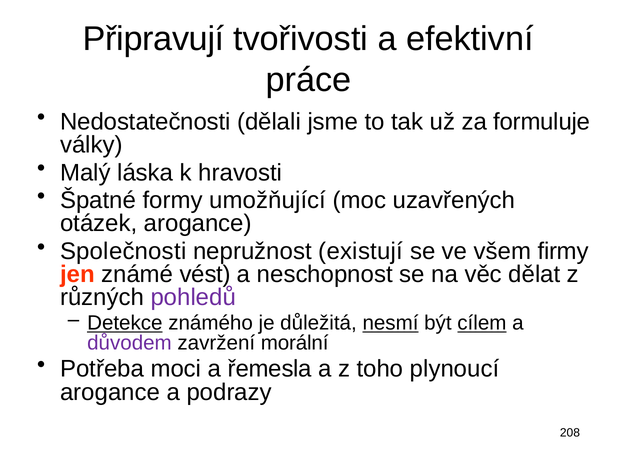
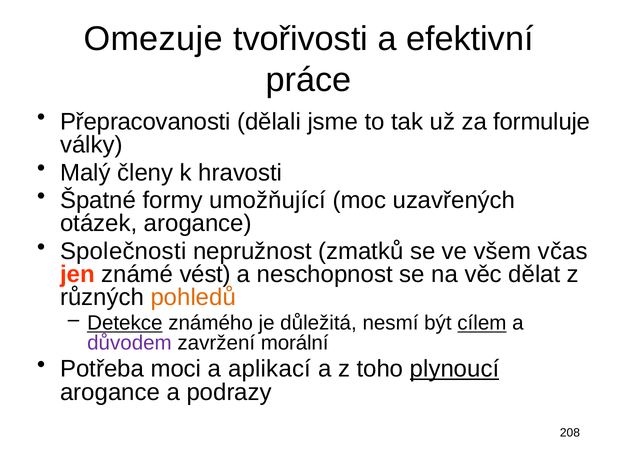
Připravují: Připravují -> Omezuje
Nedostatečnosti: Nedostatečnosti -> Přepracovanosti
láska: láska -> členy
existují: existují -> zmatků
firmy: firmy -> včas
pohledů colour: purple -> orange
nesmí underline: present -> none
řemesla: řemesla -> aplikací
plynoucí underline: none -> present
